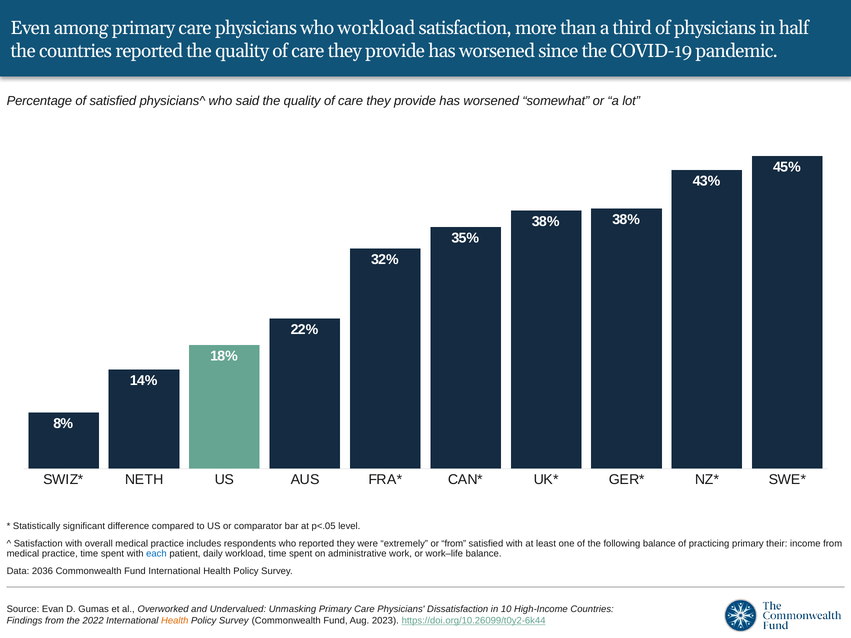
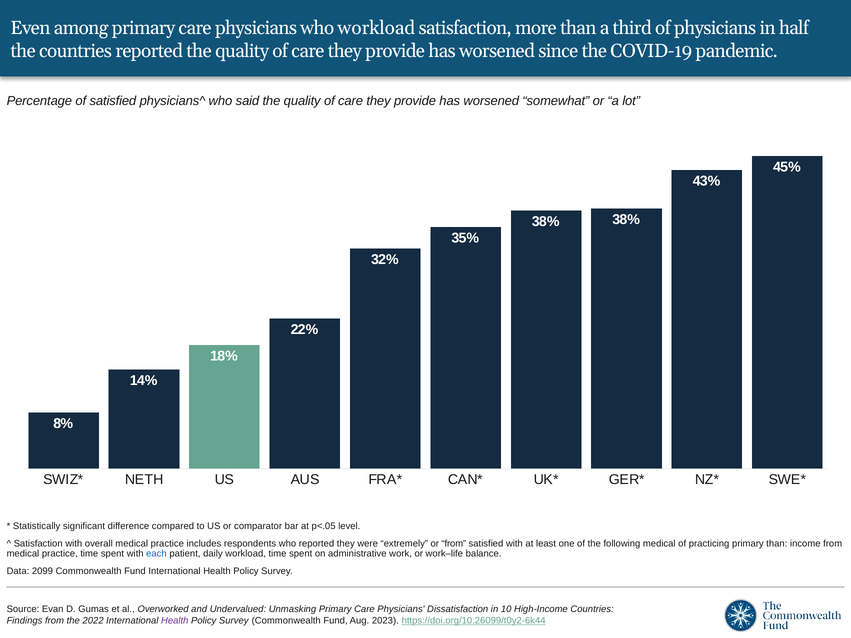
following balance: balance -> medical
primary their: their -> than
2036: 2036 -> 2099
Health at (175, 621) colour: orange -> purple
